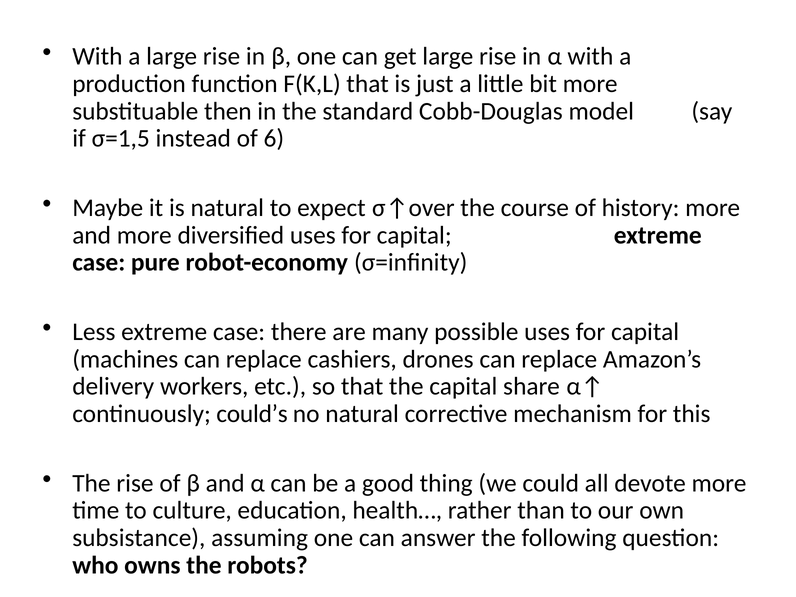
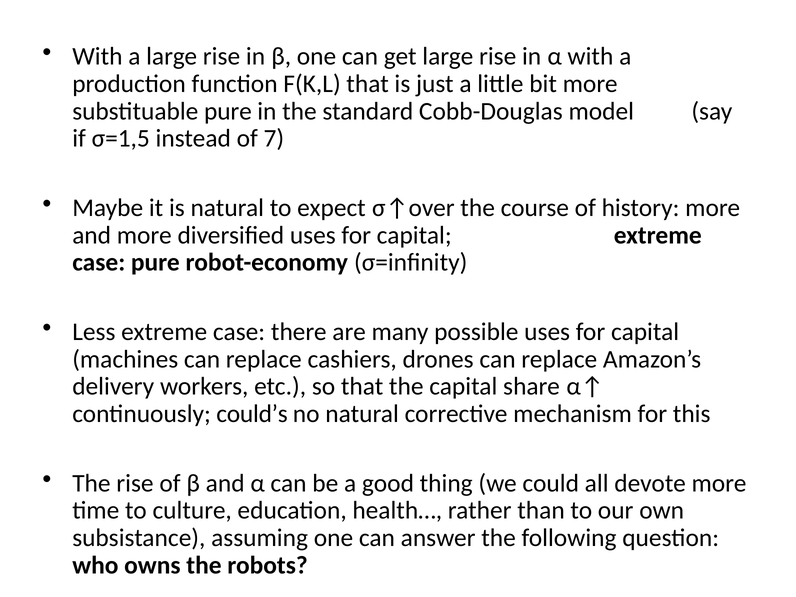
substituable then: then -> pure
6: 6 -> 7
